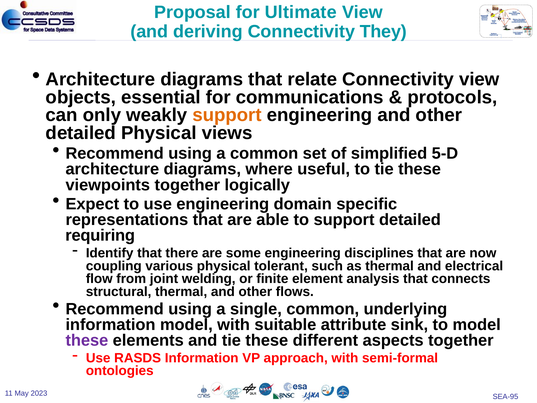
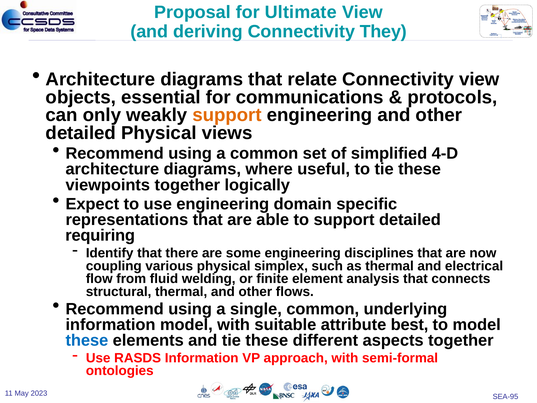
5-D: 5-D -> 4-D
tolerant: tolerant -> simplex
joint: joint -> fluid
sink: sink -> best
these at (87, 340) colour: purple -> blue
